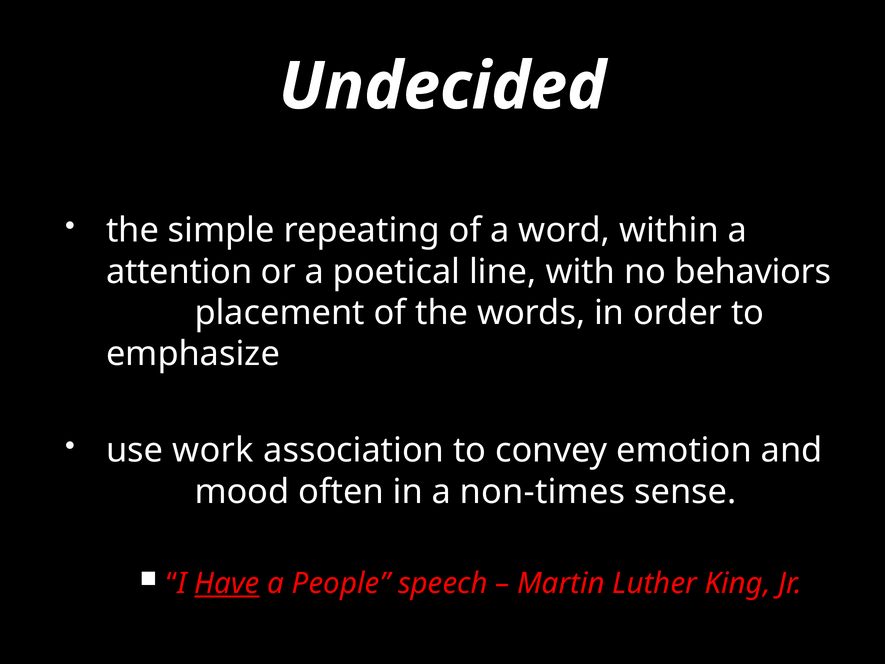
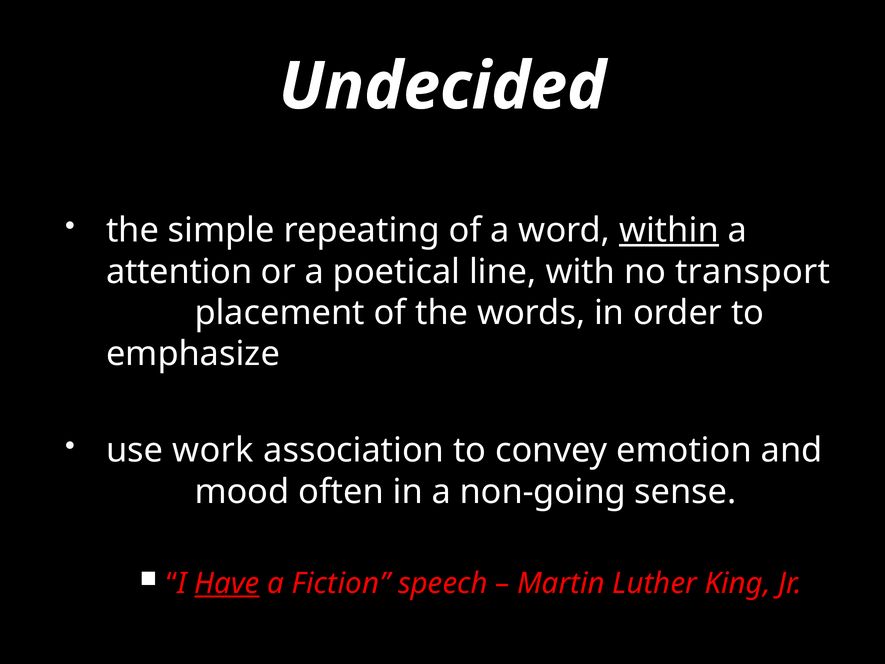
within underline: none -> present
behaviors: behaviors -> transport
non-times: non-times -> non-going
People: People -> Fiction
